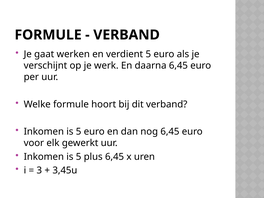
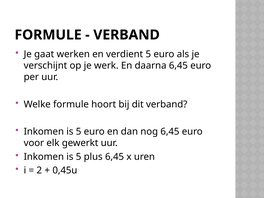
3: 3 -> 2
3,45u: 3,45u -> 0,45u
